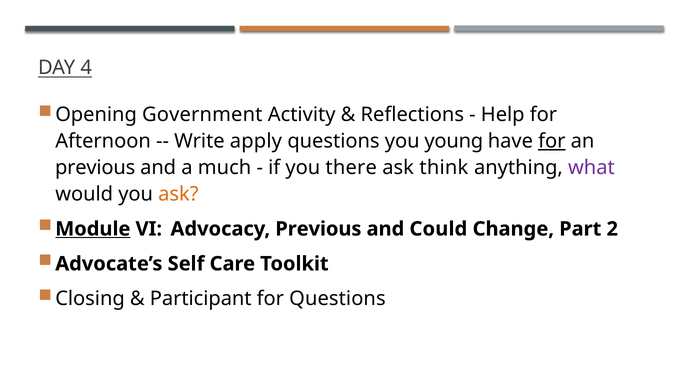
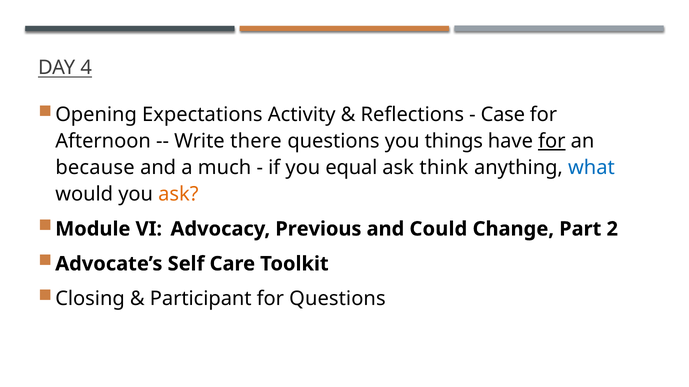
Government: Government -> Expectations
Help: Help -> Case
apply: apply -> there
young: young -> things
previous at (95, 168): previous -> because
there: there -> equal
what colour: purple -> blue
Module underline: present -> none
